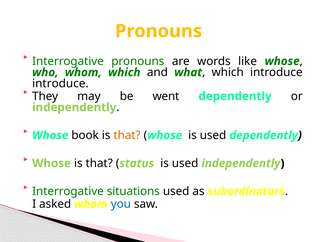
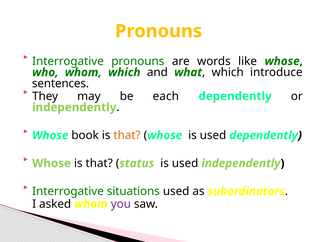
introduce at (60, 83): introduce -> sentences
went: went -> each
you colour: blue -> purple
